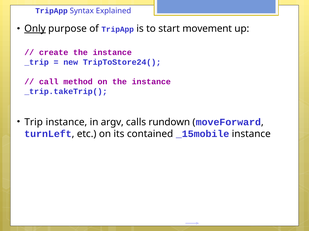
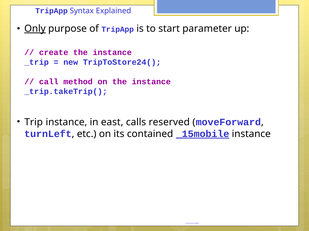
movement: movement -> parameter
argv: argv -> east
rundown: rundown -> reserved
_15mobile underline: none -> present
